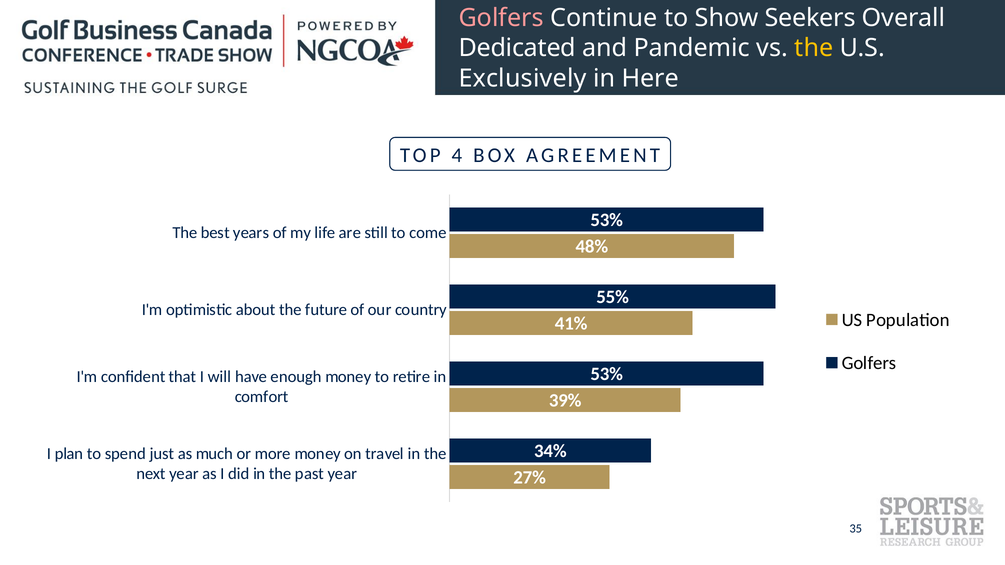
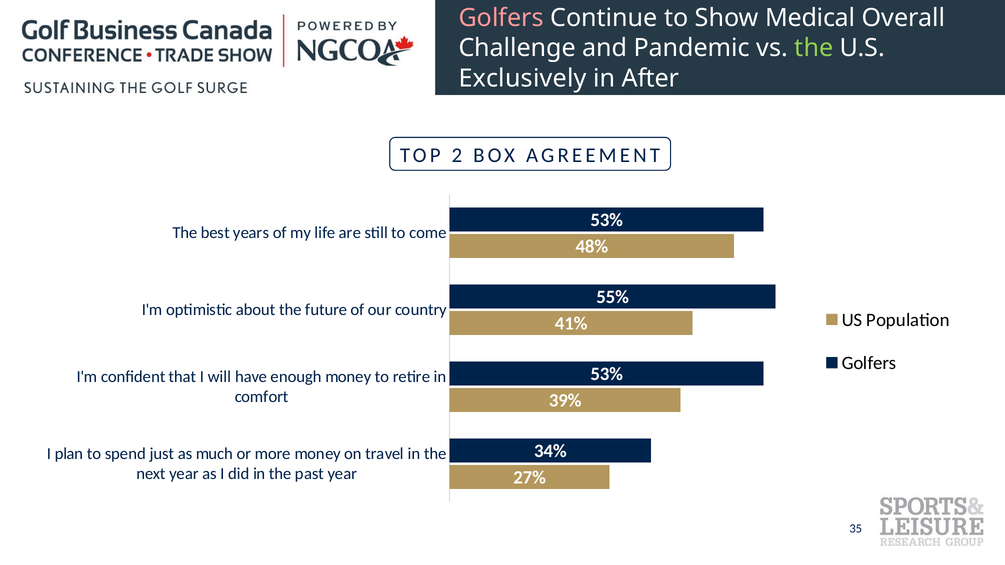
Seekers: Seekers -> Medical
Dedicated: Dedicated -> Challenge
the at (814, 48) colour: yellow -> light green
Here: Here -> After
4: 4 -> 2
